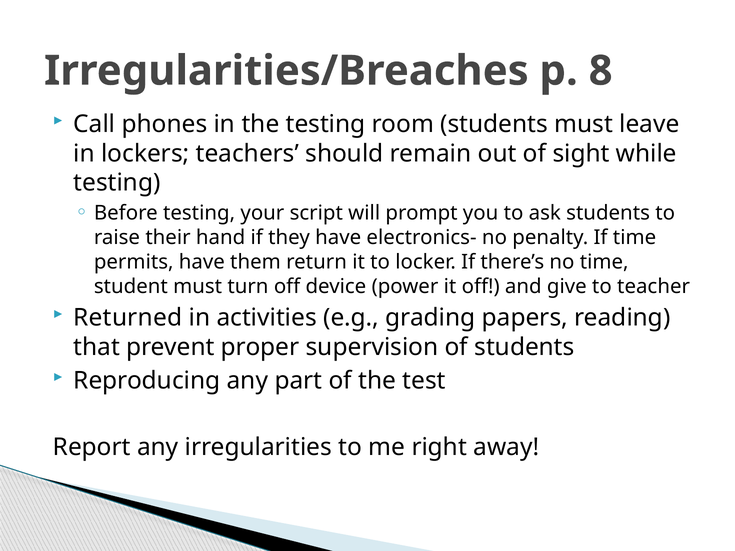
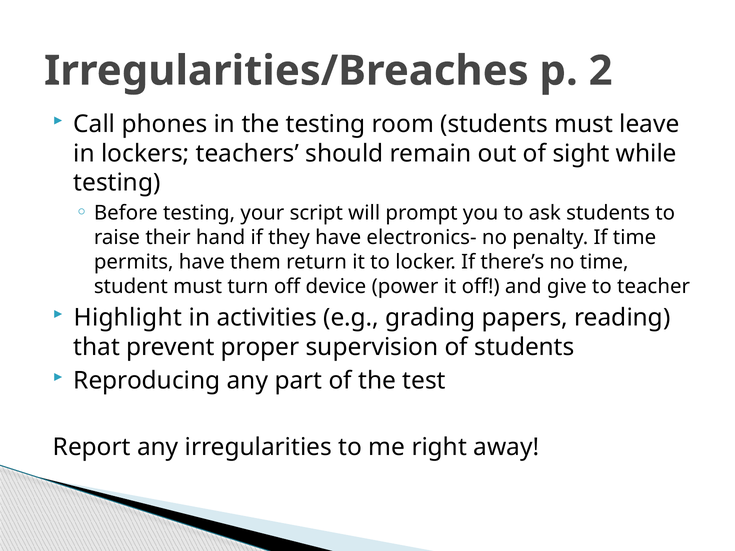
8: 8 -> 2
Returned: Returned -> Highlight
